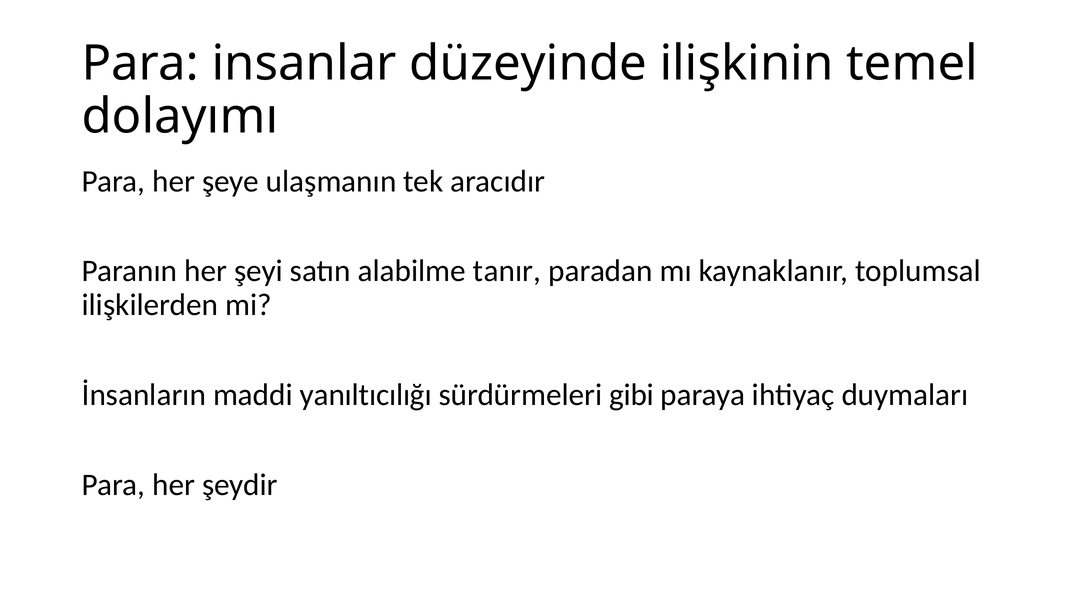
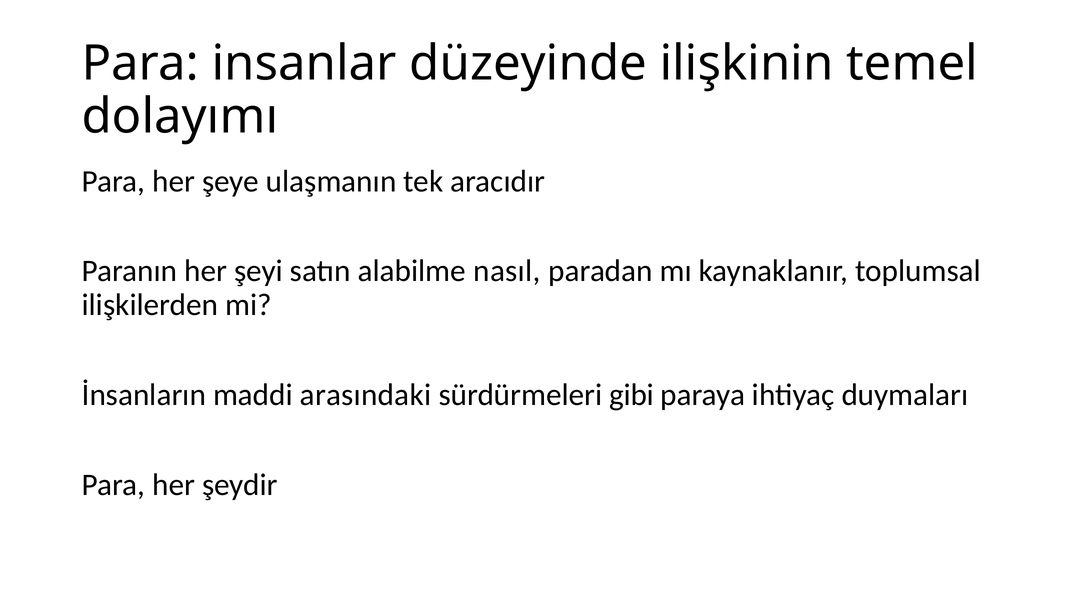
tanır: tanır -> nasıl
yanıltıcılığı: yanıltıcılığı -> arasındaki
